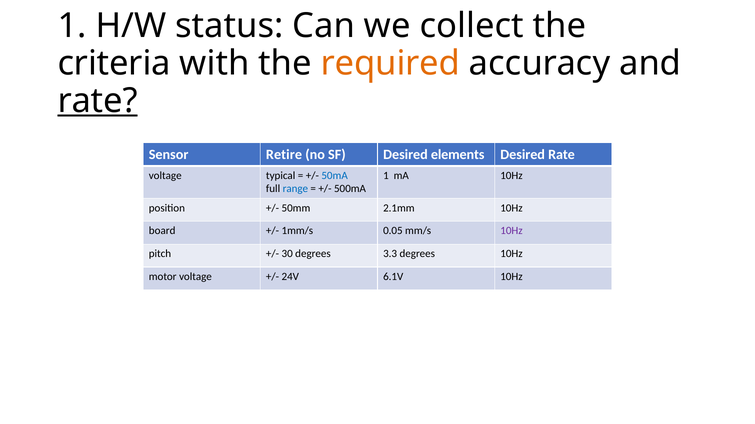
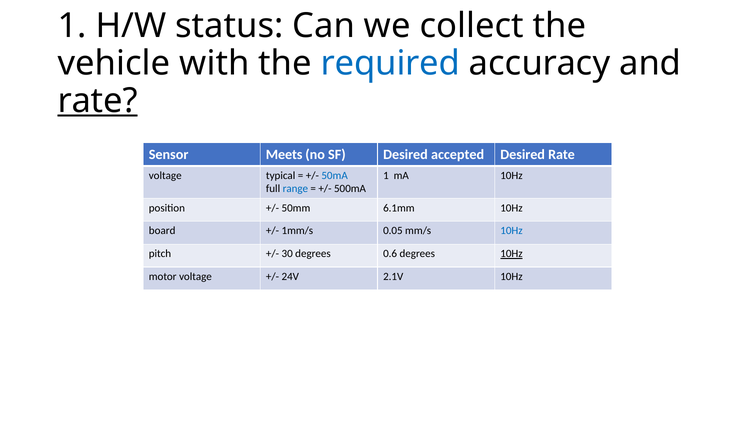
criteria: criteria -> vehicle
required colour: orange -> blue
Retire: Retire -> Meets
elements: elements -> accepted
2.1mm: 2.1mm -> 6.1mm
10Hz at (511, 231) colour: purple -> blue
3.3: 3.3 -> 0.6
10Hz at (511, 254) underline: none -> present
6.1V: 6.1V -> 2.1V
